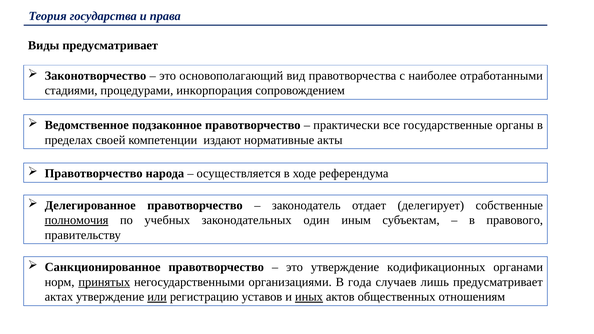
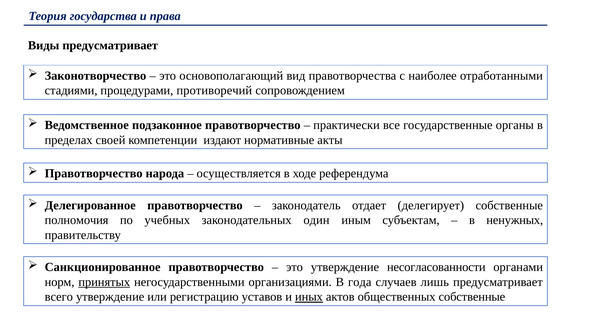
инкорпорация: инкорпорация -> противоречий
полномочия underline: present -> none
правового: правового -> ненужных
кодификационных: кодификационных -> несогласованности
актах: актах -> всего
или underline: present -> none
общественных отношениям: отношениям -> собственные
